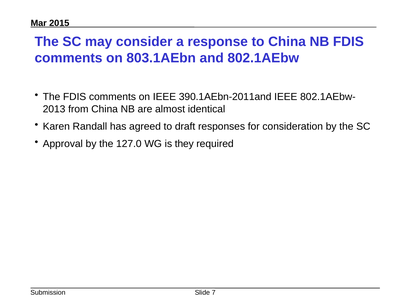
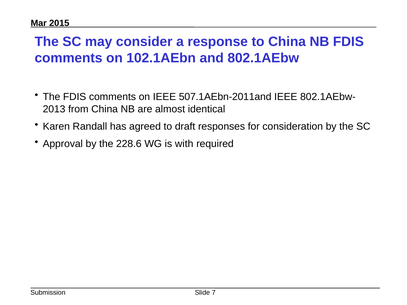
803.1AEbn: 803.1AEbn -> 102.1AEbn
390.1AEbn-2011and: 390.1AEbn-2011and -> 507.1AEbn-2011and
127.0: 127.0 -> 228.6
they: they -> with
